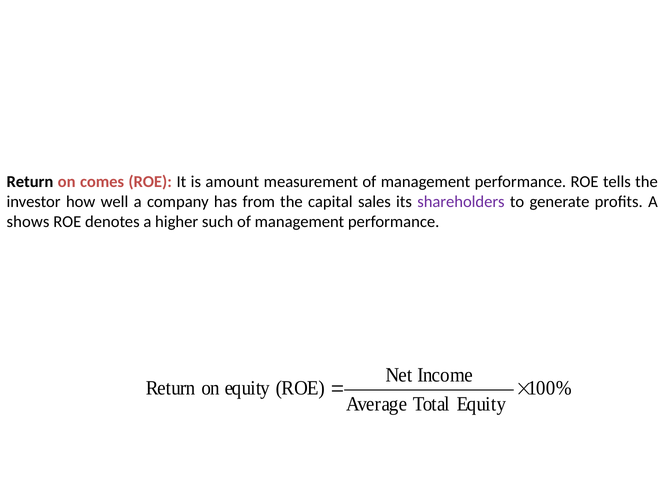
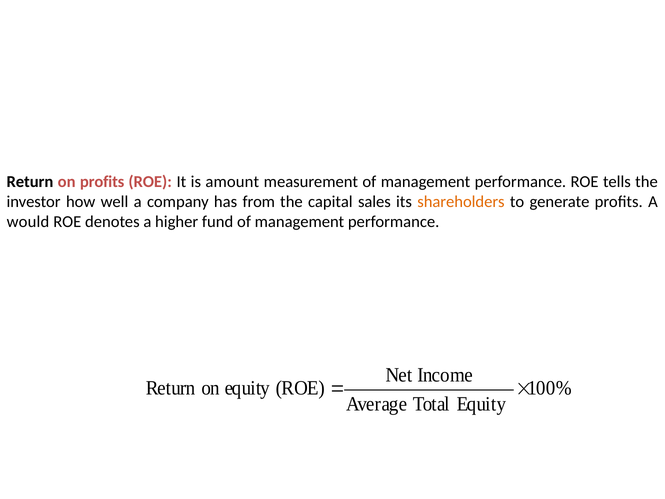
on comes: comes -> profits
shareholders colour: purple -> orange
shows: shows -> would
such: such -> fund
